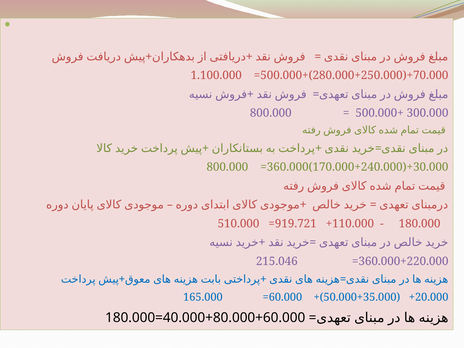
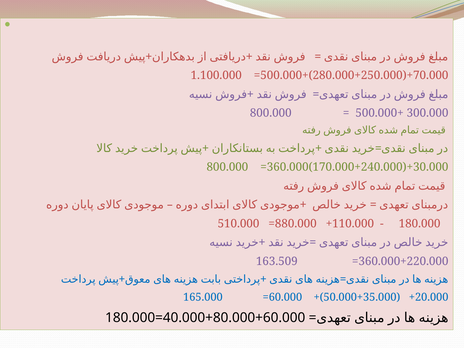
=919.721: =919.721 -> =880.000
215.046: 215.046 -> 163.509
